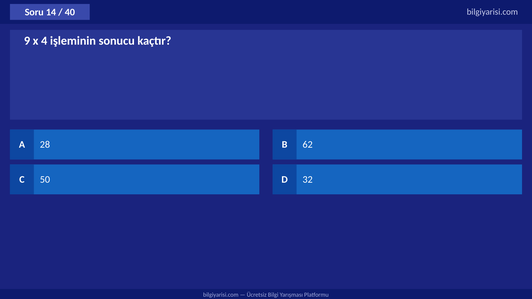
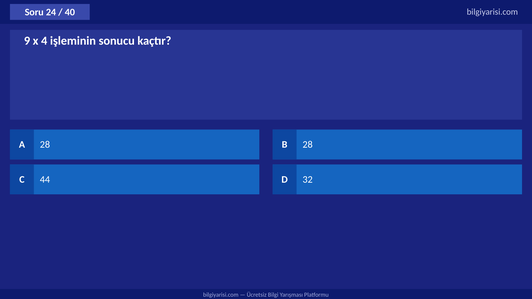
14: 14 -> 24
B 62: 62 -> 28
50: 50 -> 44
